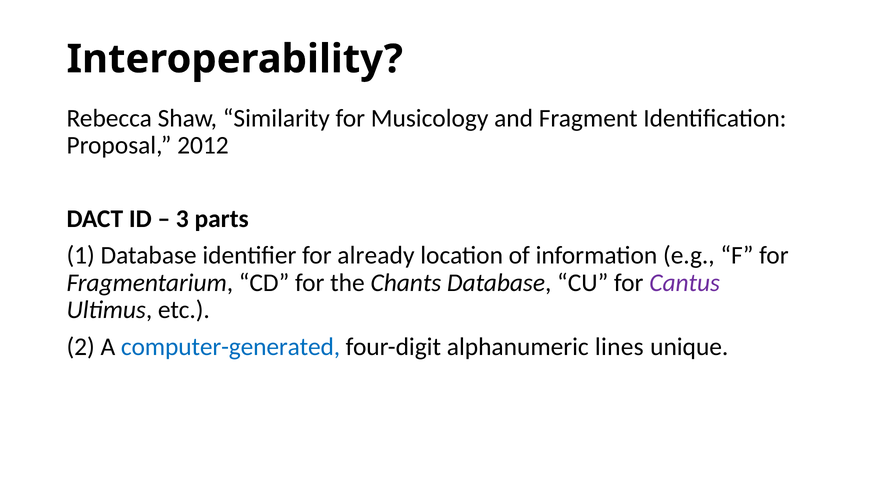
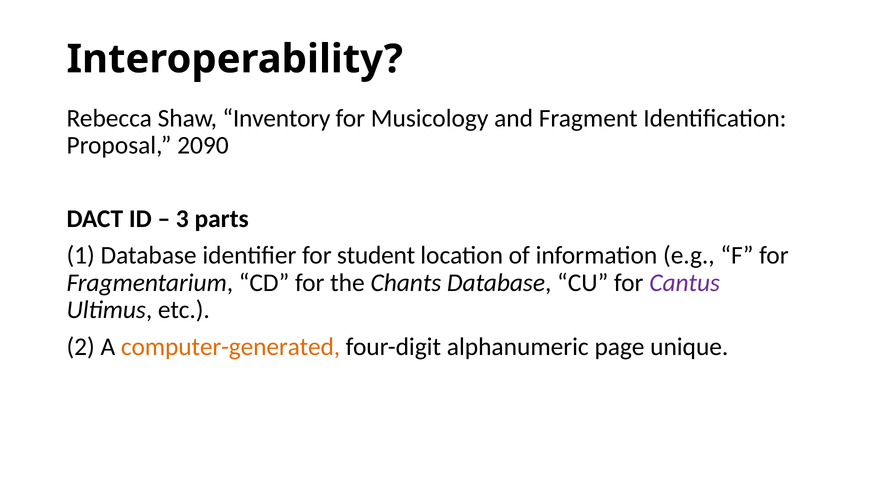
Similarity: Similarity -> Inventory
2012: 2012 -> 2090
already: already -> student
computer-generated colour: blue -> orange
lines: lines -> page
